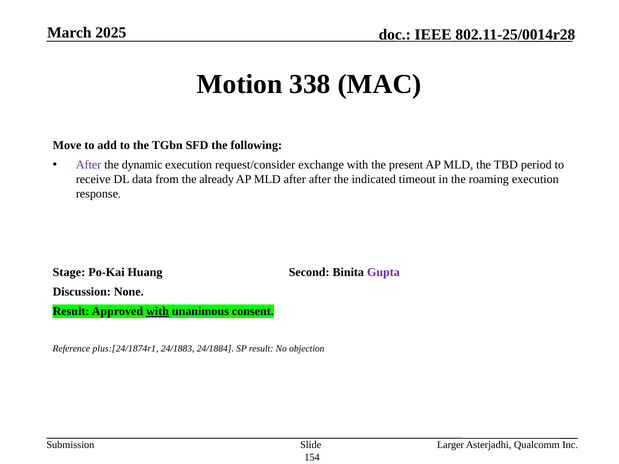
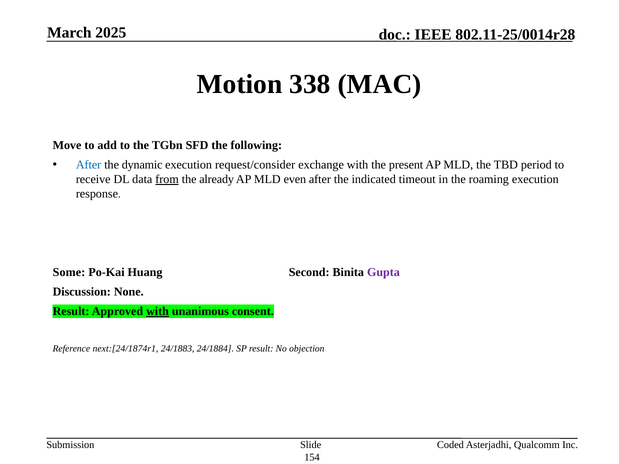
After at (89, 165) colour: purple -> blue
from underline: none -> present
MLD after: after -> even
Stage: Stage -> Some
plus:[24/1874r1: plus:[24/1874r1 -> next:[24/1874r1
Larger: Larger -> Coded
